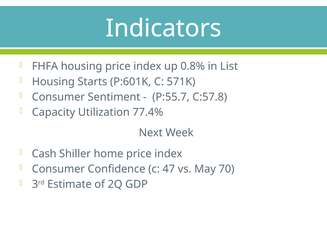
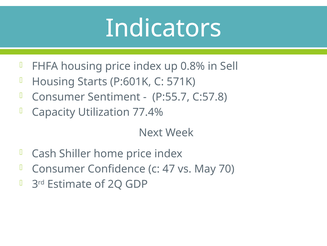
List: List -> Sell
